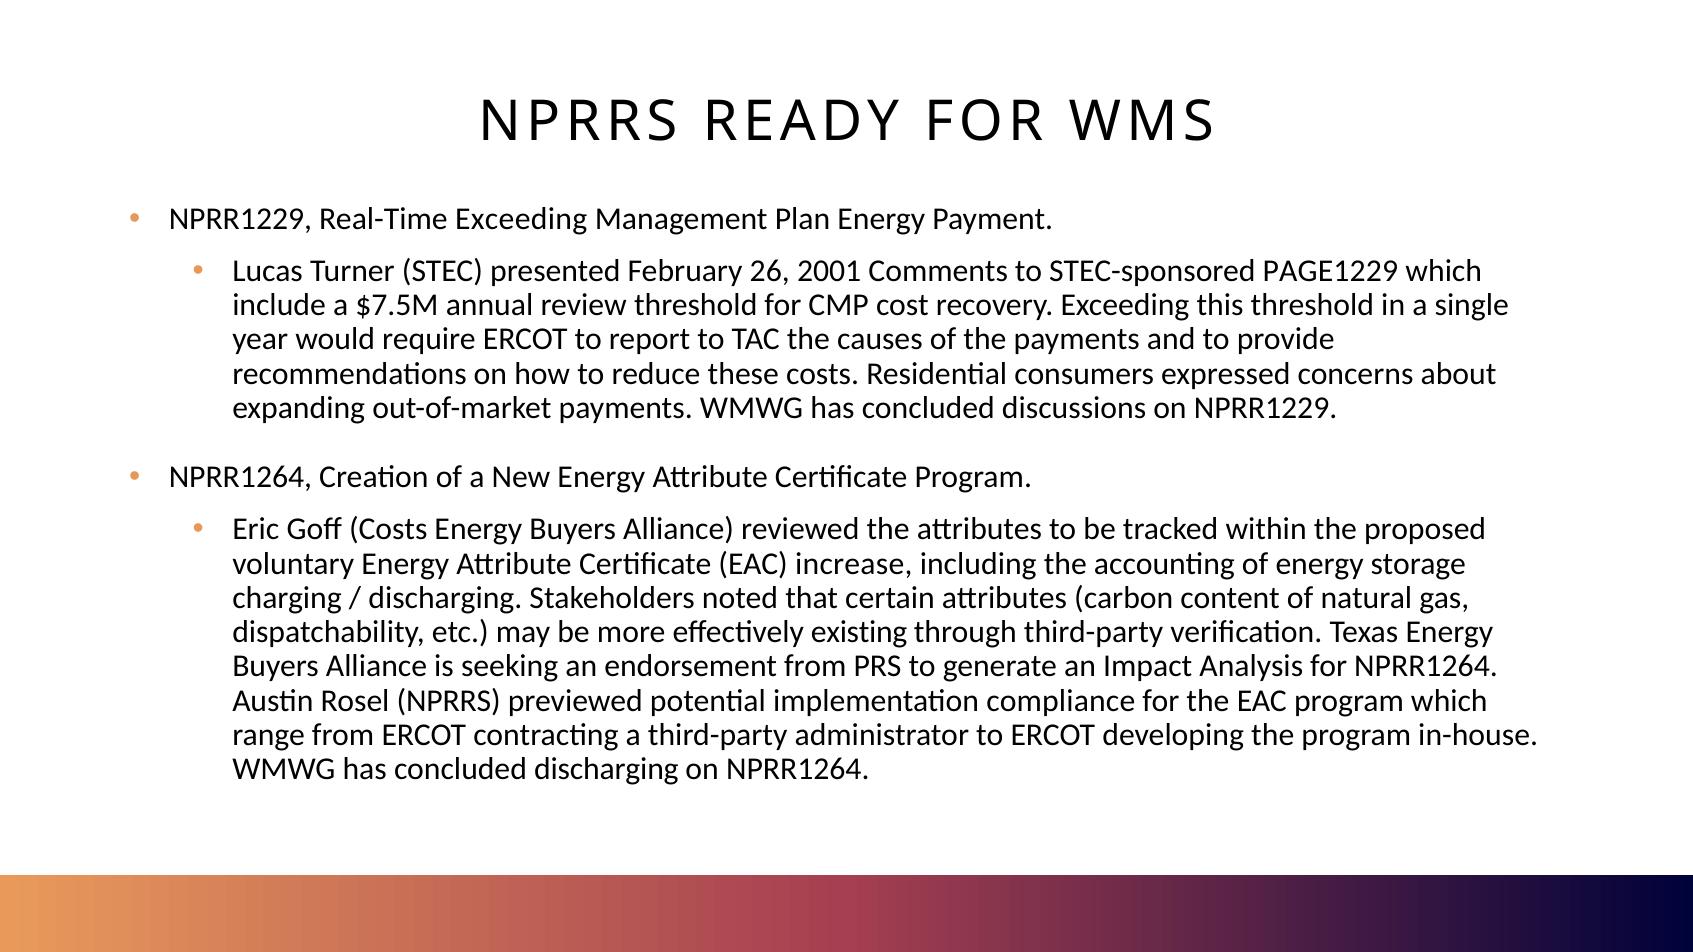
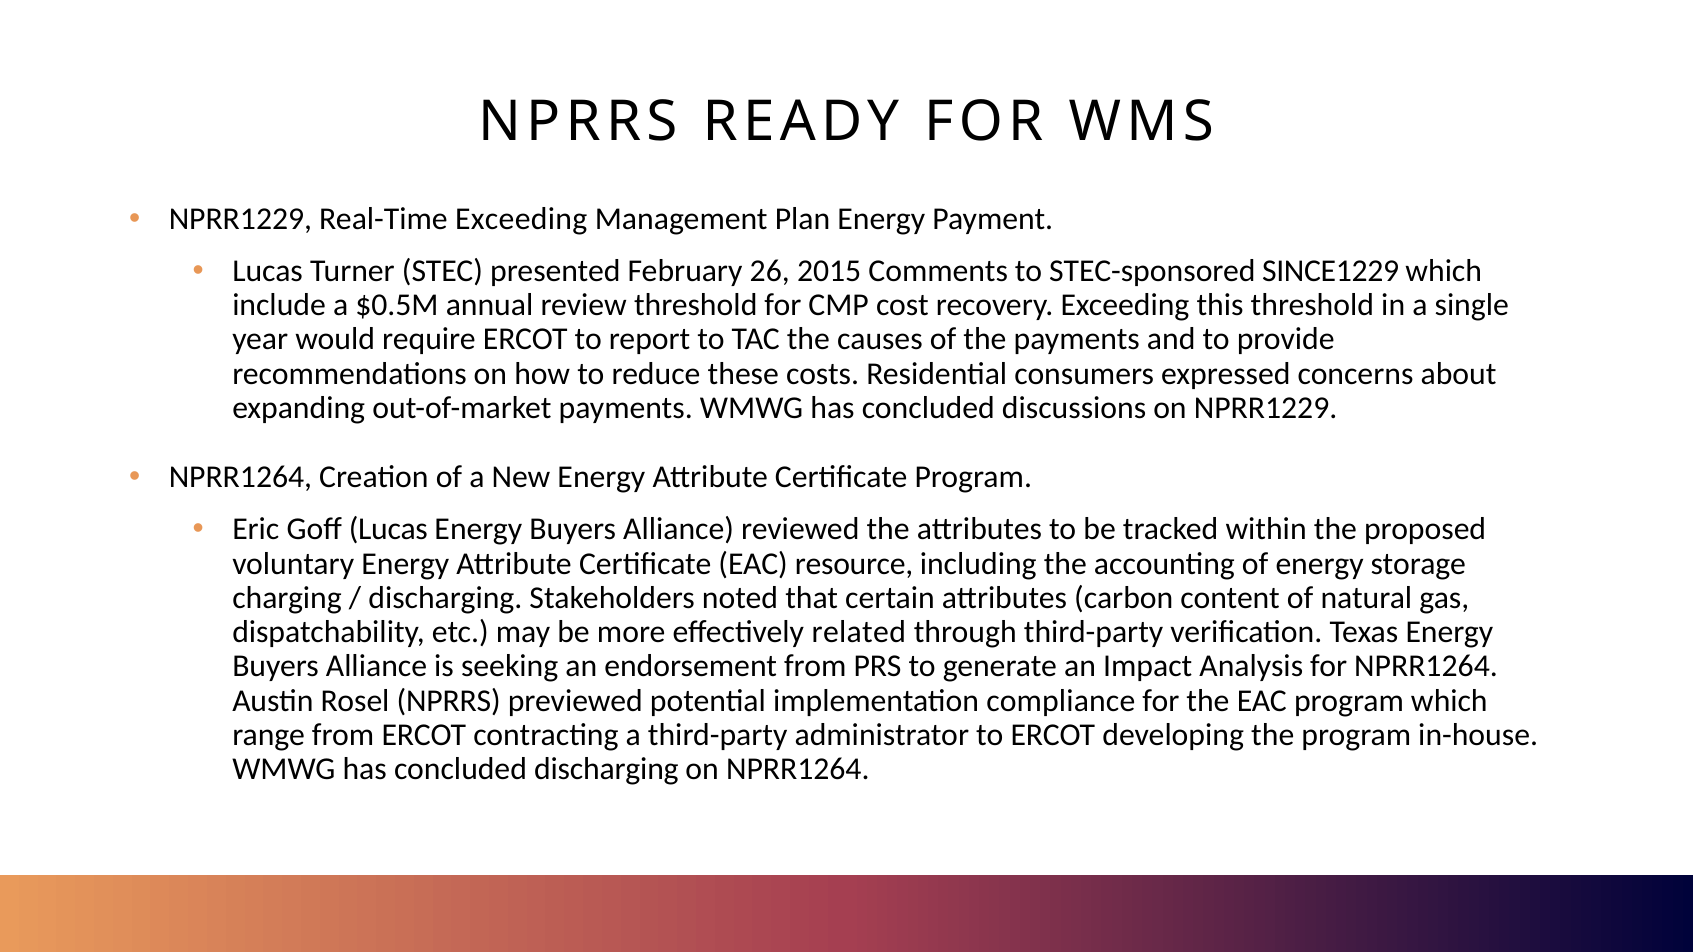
2001: 2001 -> 2015
PAGE1229: PAGE1229 -> SINCE1229
$7.5M: $7.5M -> $0.5M
Goff Costs: Costs -> Lucas
increase: increase -> resource
existing: existing -> related
